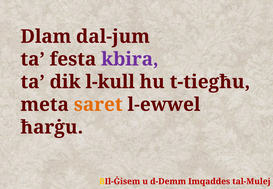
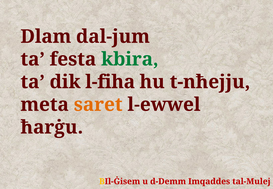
kbira colour: purple -> green
l-kull: l-kull -> l-fiha
t-tiegħu: t-tiegħu -> t-nħejju
